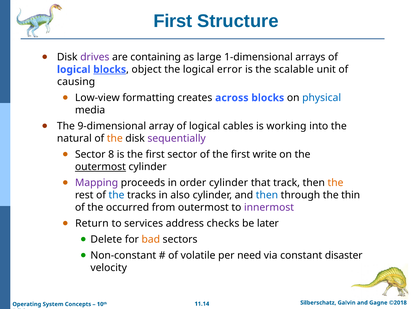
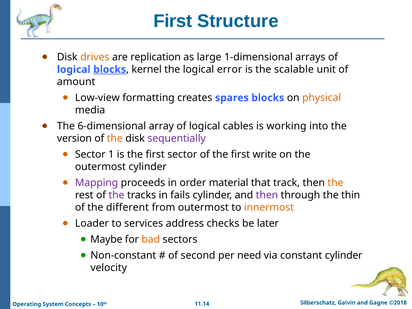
drives colour: purple -> orange
containing: containing -> replication
object: object -> kernel
causing: causing -> amount
across: across -> spares
physical colour: blue -> orange
9-dimensional: 9-dimensional -> 6-dimensional
natural: natural -> version
8: 8 -> 1
outermost at (100, 167) underline: present -> none
order cylinder: cylinder -> material
the at (116, 195) colour: blue -> purple
also: also -> fails
then at (267, 195) colour: blue -> purple
occurred: occurred -> different
innermost colour: purple -> orange
Return: Return -> Loader
Delete: Delete -> Maybe
volatile: volatile -> second
constant disaster: disaster -> cylinder
